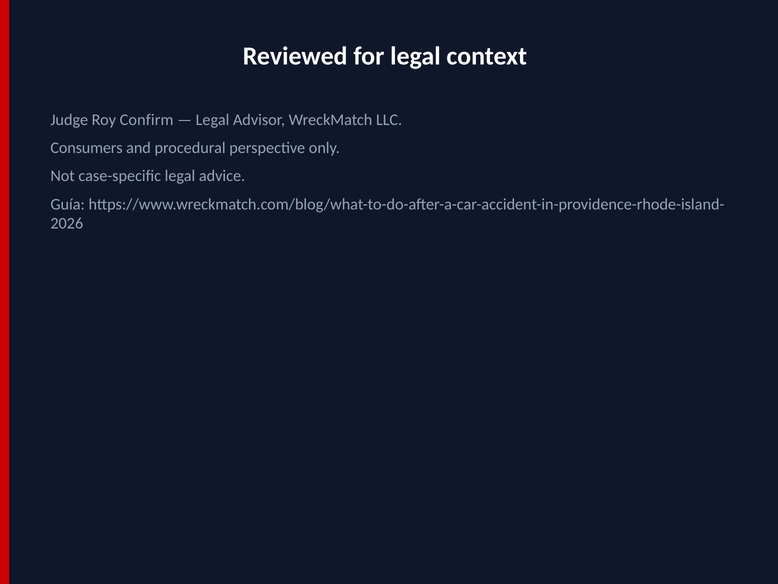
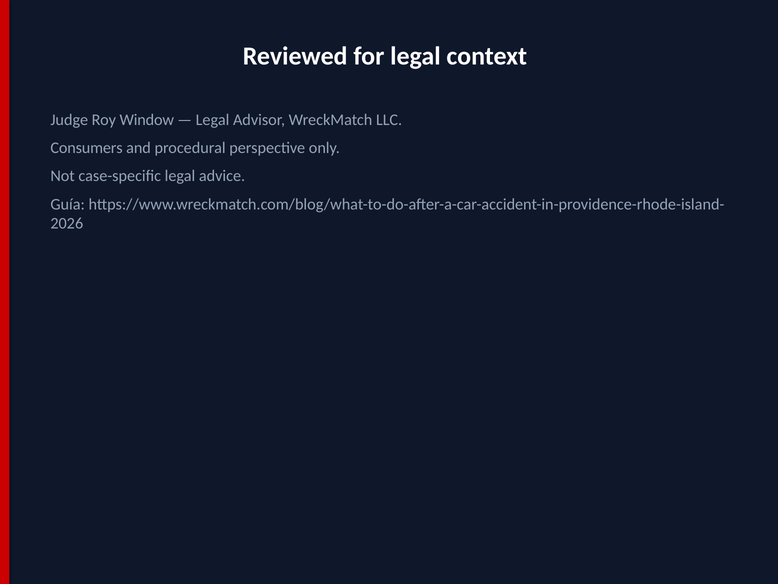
Confirm: Confirm -> Window
